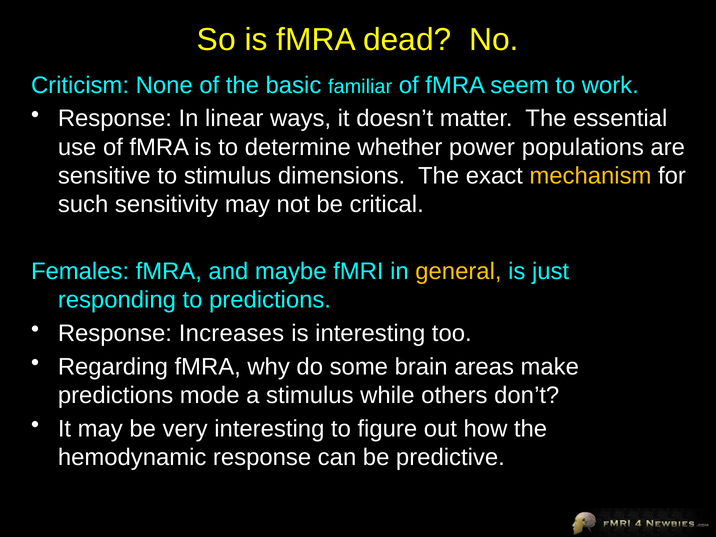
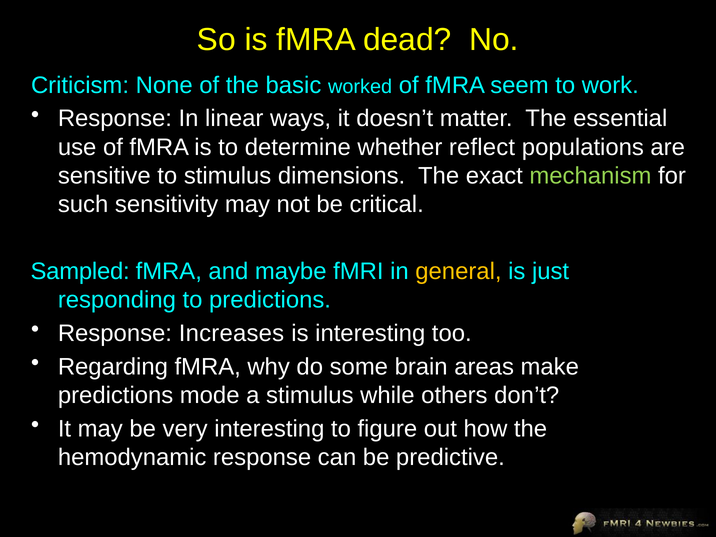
familiar: familiar -> worked
power: power -> reflect
mechanism colour: yellow -> light green
Females: Females -> Sampled
